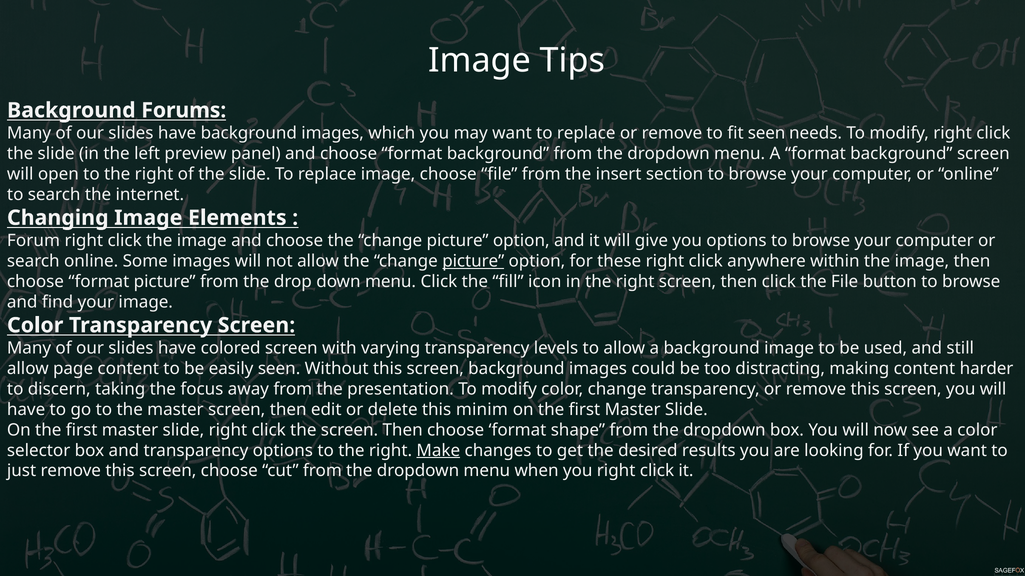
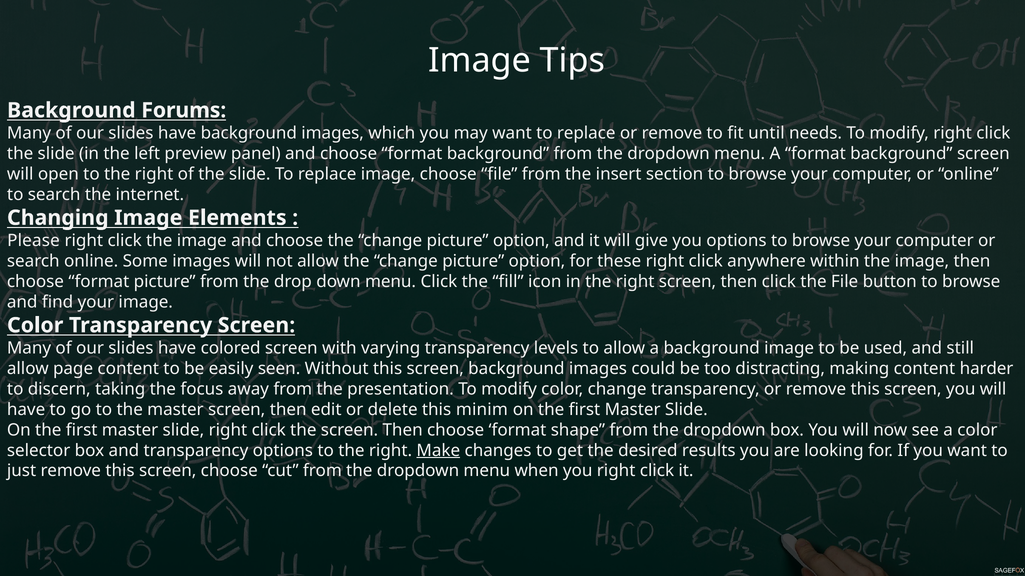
fit seen: seen -> until
Forum: Forum -> Please
picture at (473, 261) underline: present -> none
